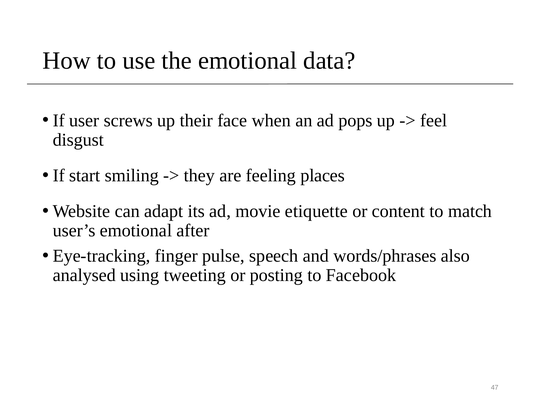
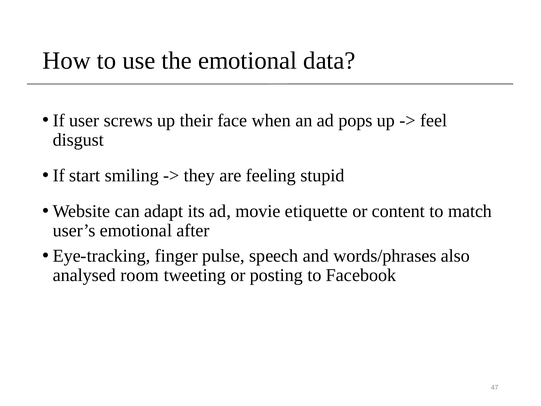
places: places -> stupid
using: using -> room
